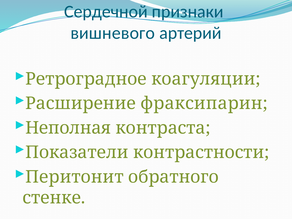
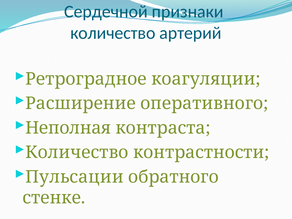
вишневого at (113, 33): вишневого -> количество
фраксипарин: фраксипарин -> оперативного
Показатели at (77, 152): Показатели -> Количество
Перитонит: Перитонит -> Пульсации
